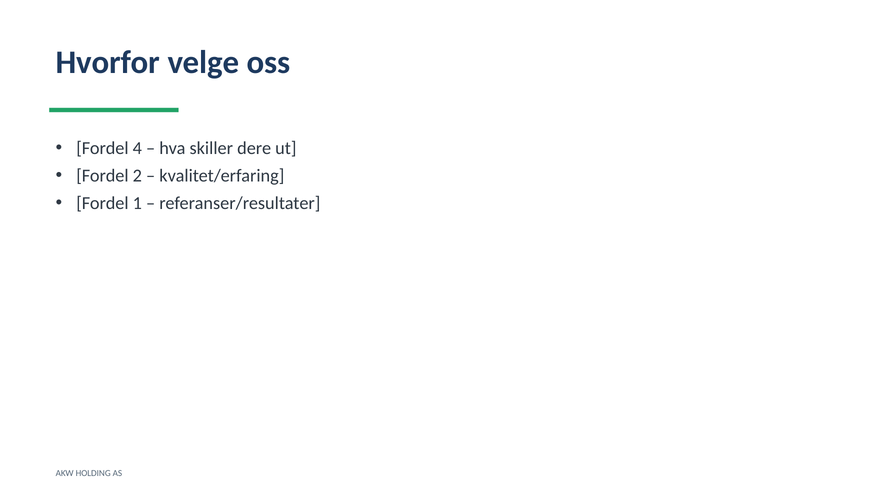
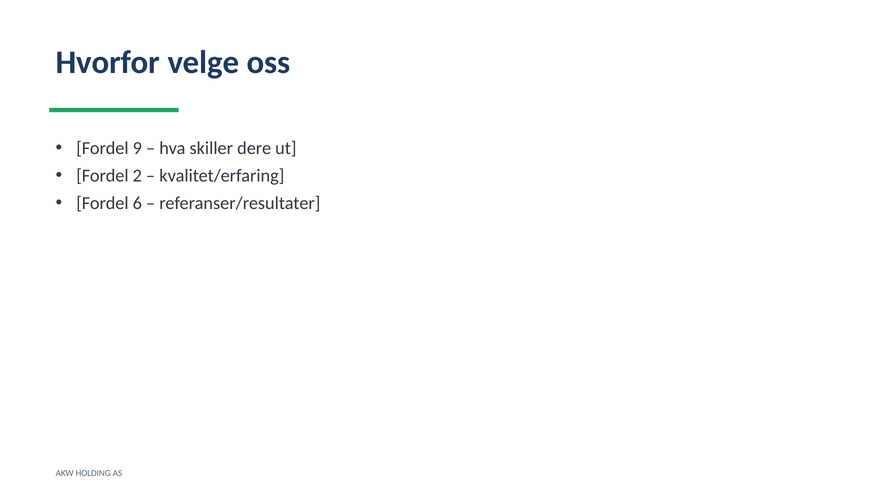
4: 4 -> 9
1: 1 -> 6
